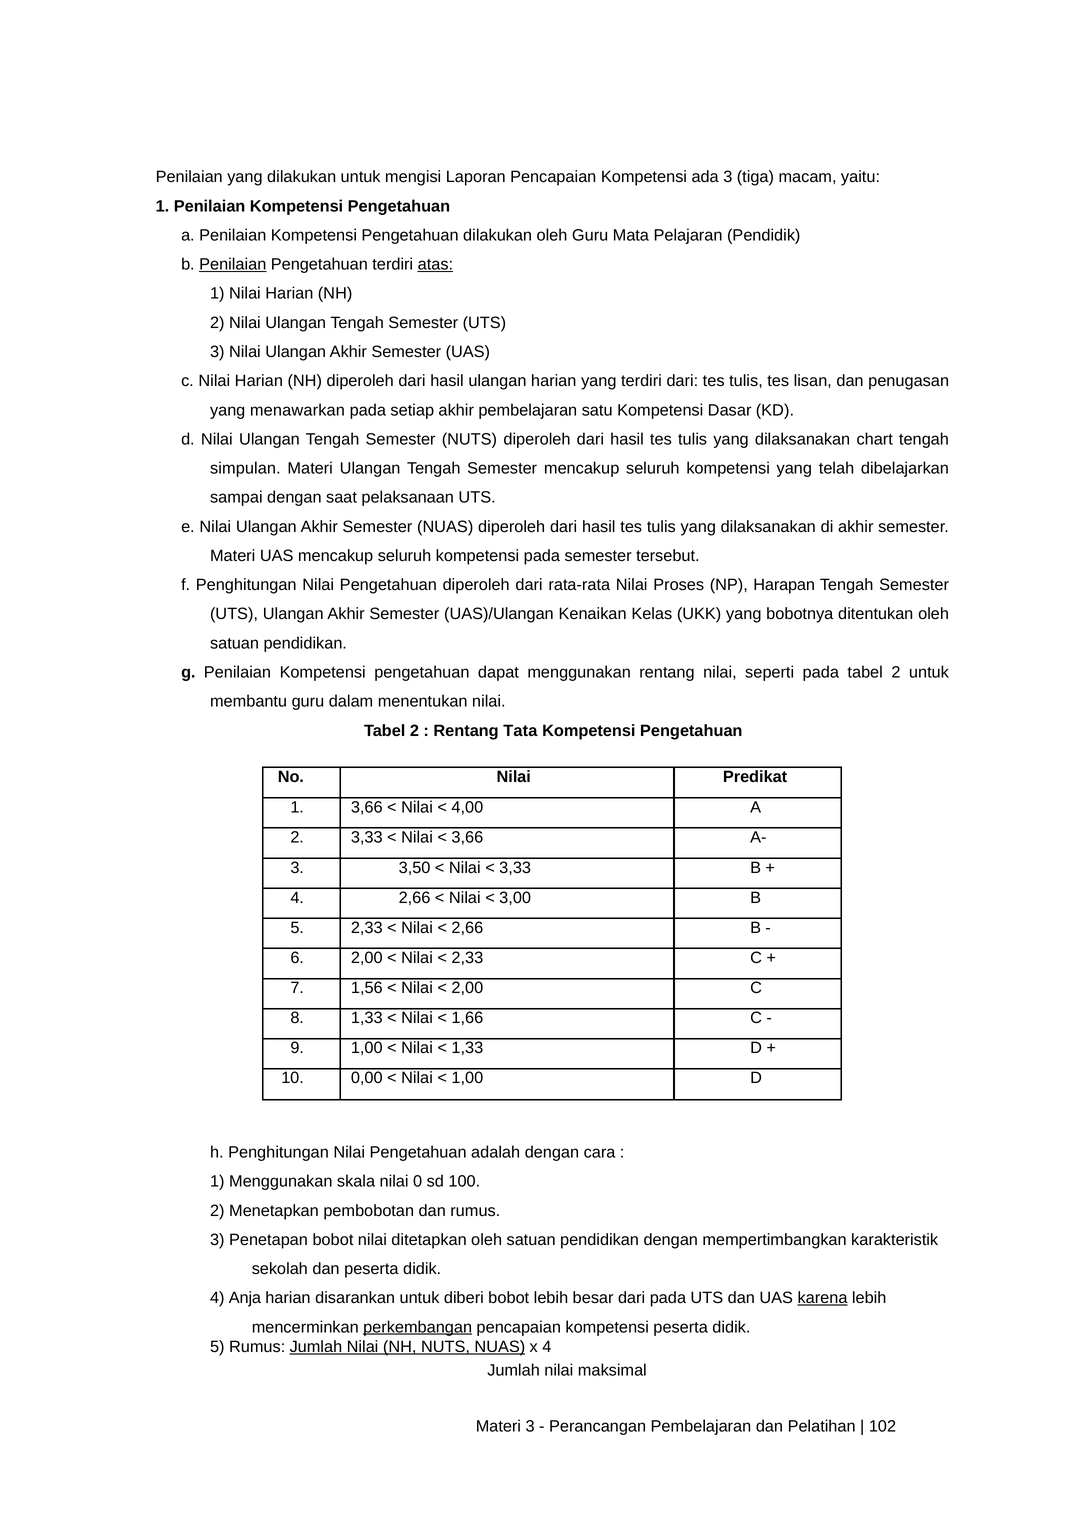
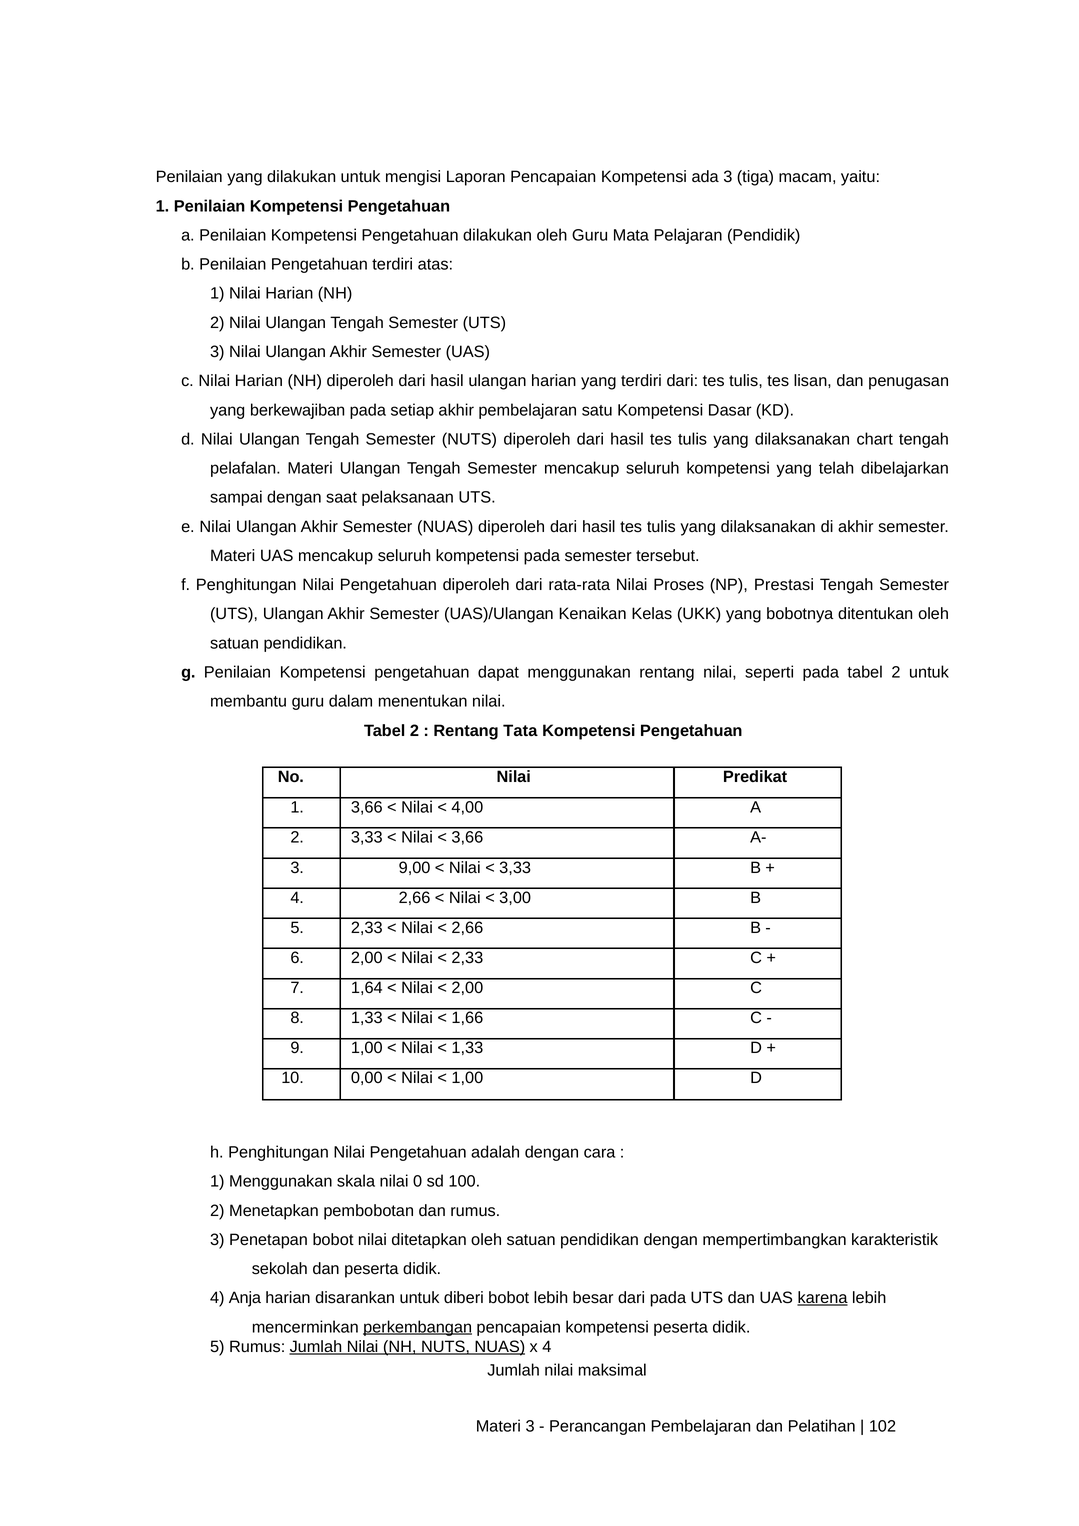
Penilaian at (233, 264) underline: present -> none
atas underline: present -> none
menawarkan: menawarkan -> berkewajiban
simpulan: simpulan -> pelafalan
Harapan: Harapan -> Prestasi
3,50: 3,50 -> 9,00
1,56: 1,56 -> 1,64
